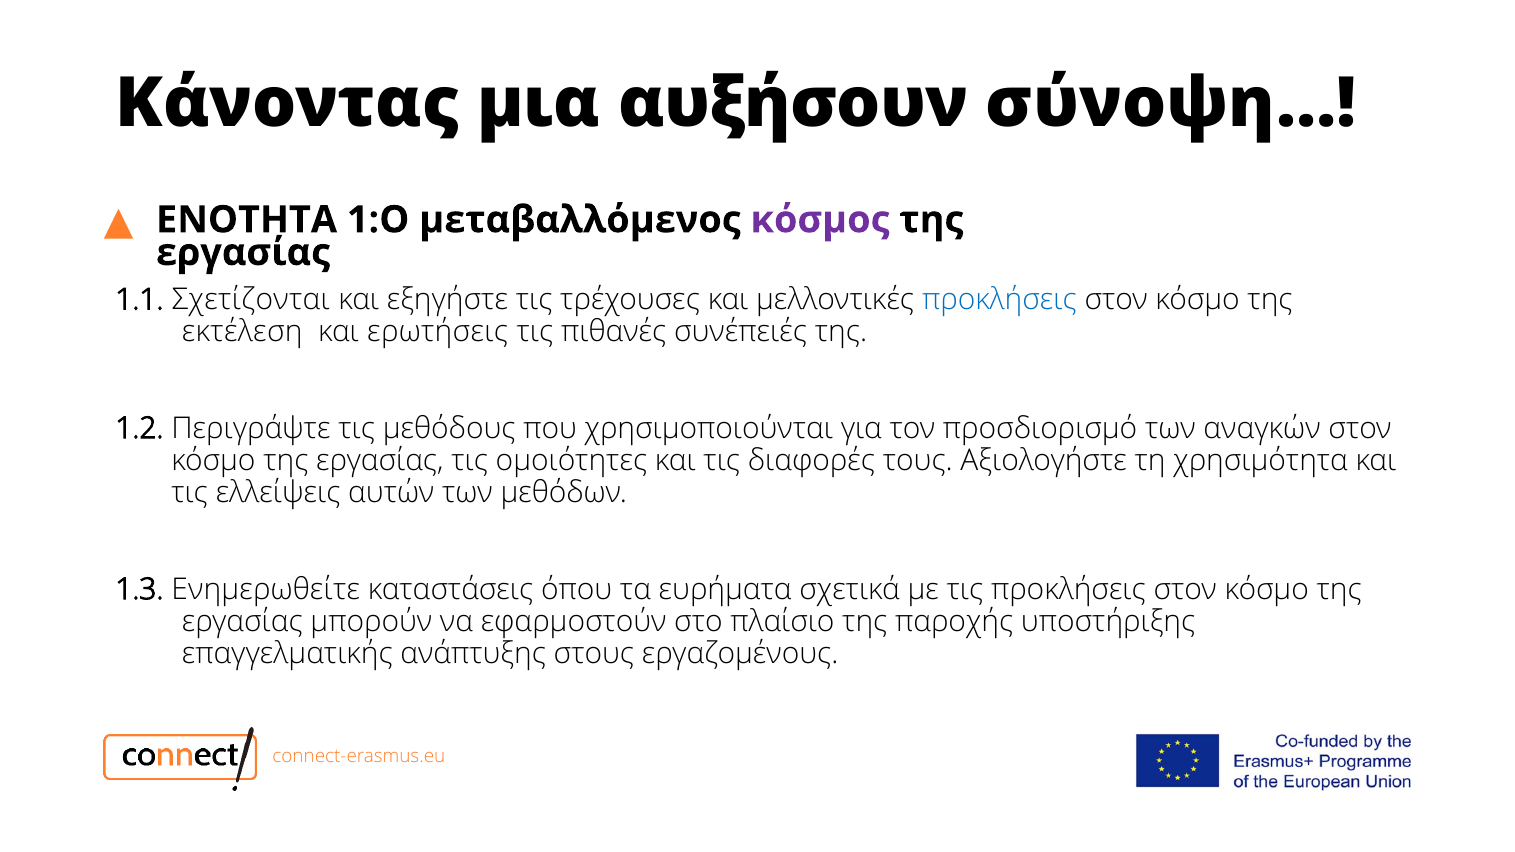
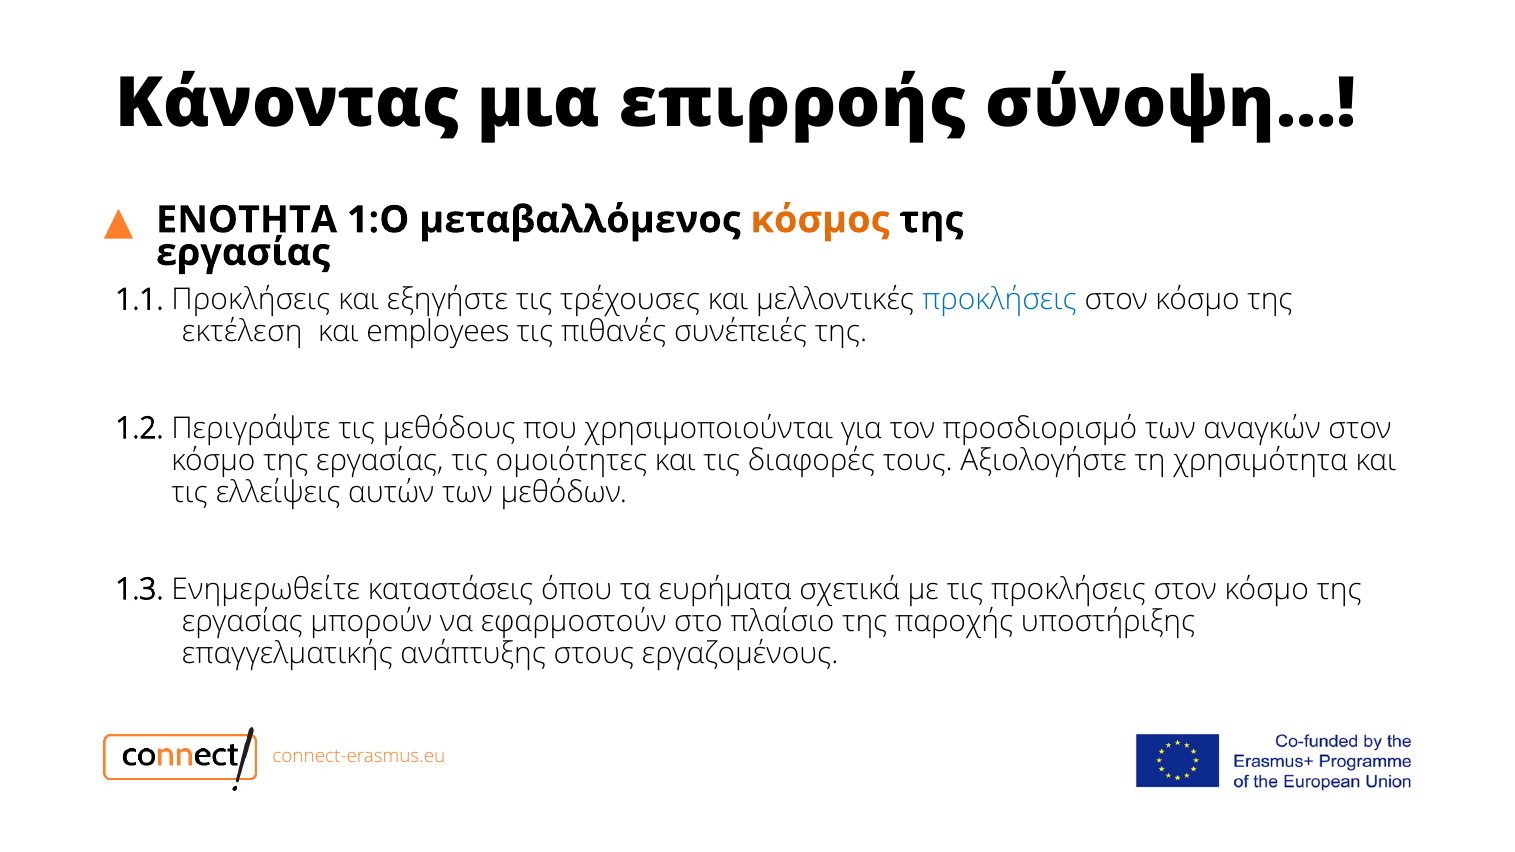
αυξήσουν: αυξήσουν -> επιρροής
κόσμος colour: purple -> orange
1.1 Σχετίζονται: Σχετίζονται -> Προκλήσεις
ερωτήσεις: ερωτήσεις -> employees
